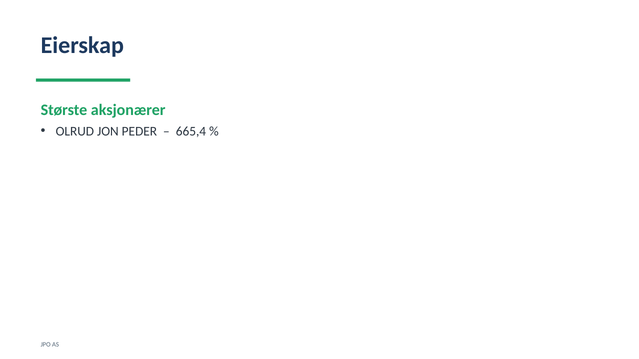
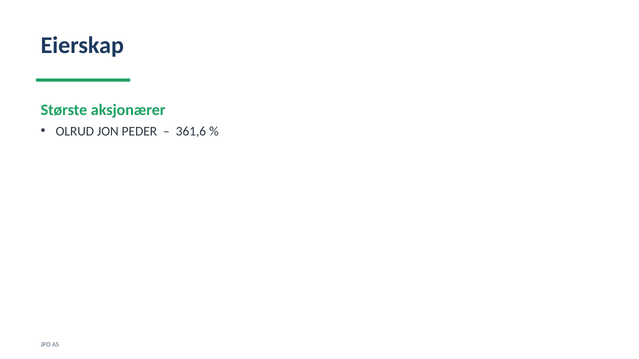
665,4: 665,4 -> 361,6
